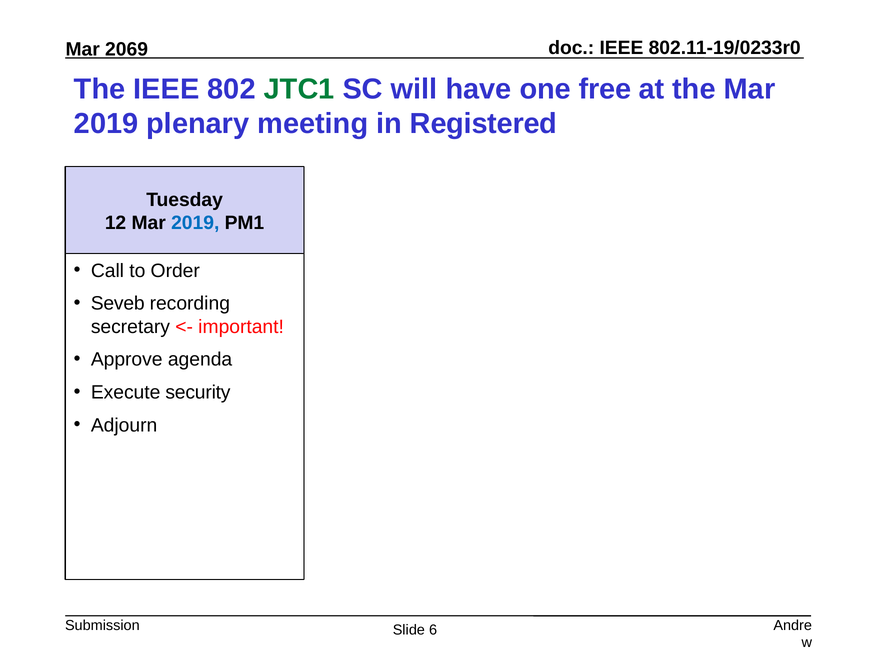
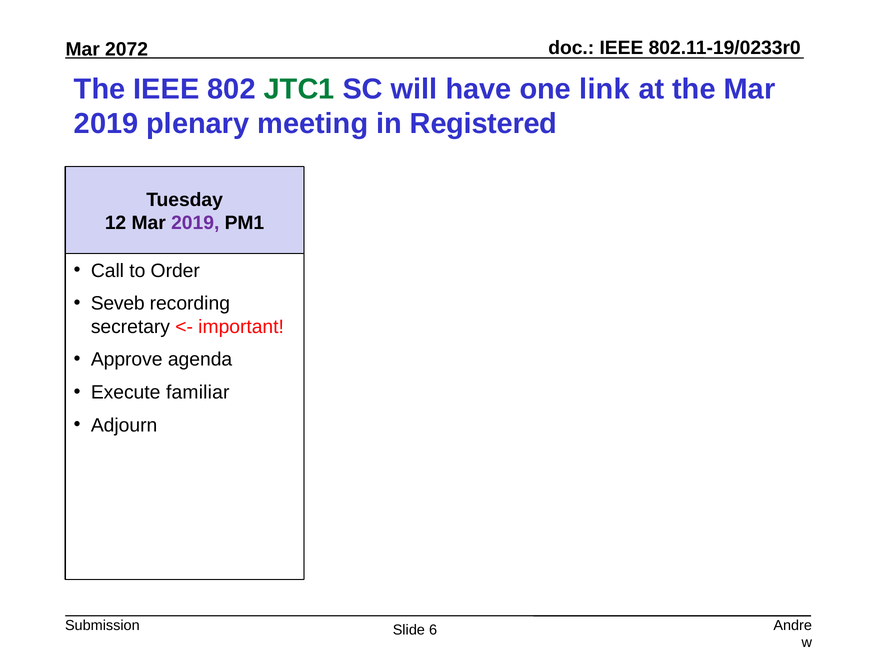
2069: 2069 -> 2072
free: free -> link
2019 at (195, 223) colour: blue -> purple
security: security -> familiar
